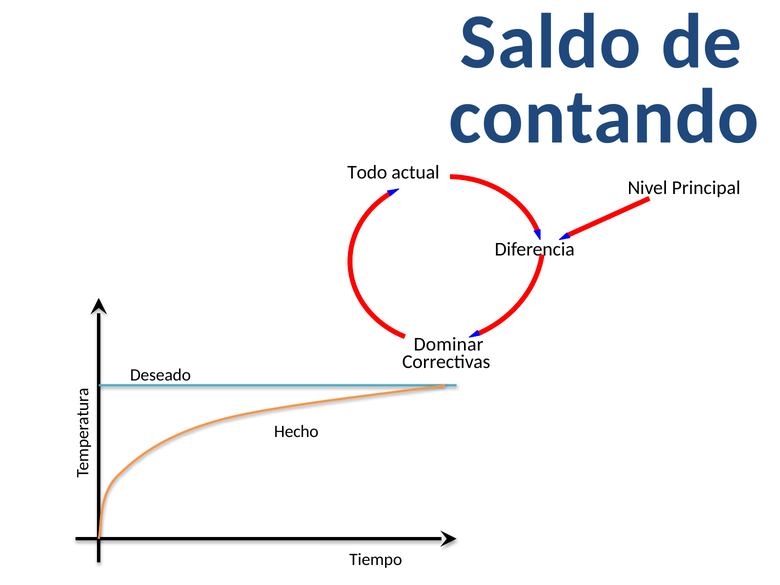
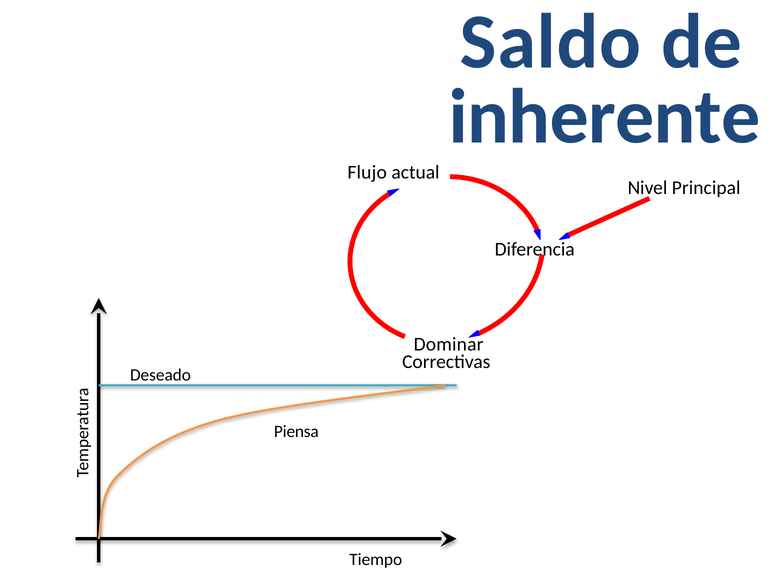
contando: contando -> inherente
Todo: Todo -> Flujo
Hecho: Hecho -> Piensa
